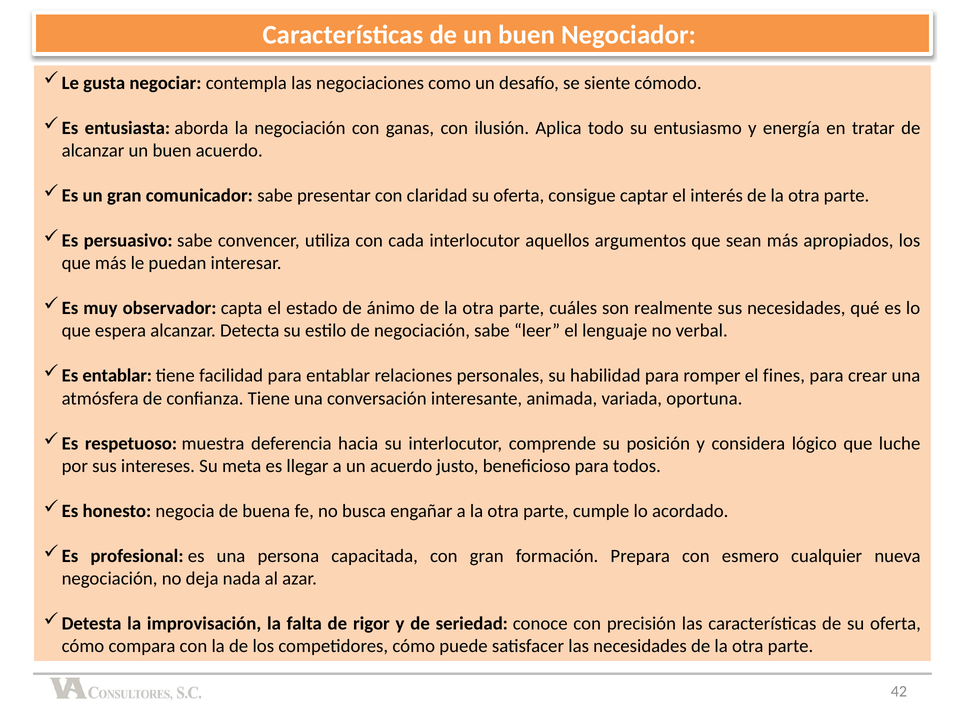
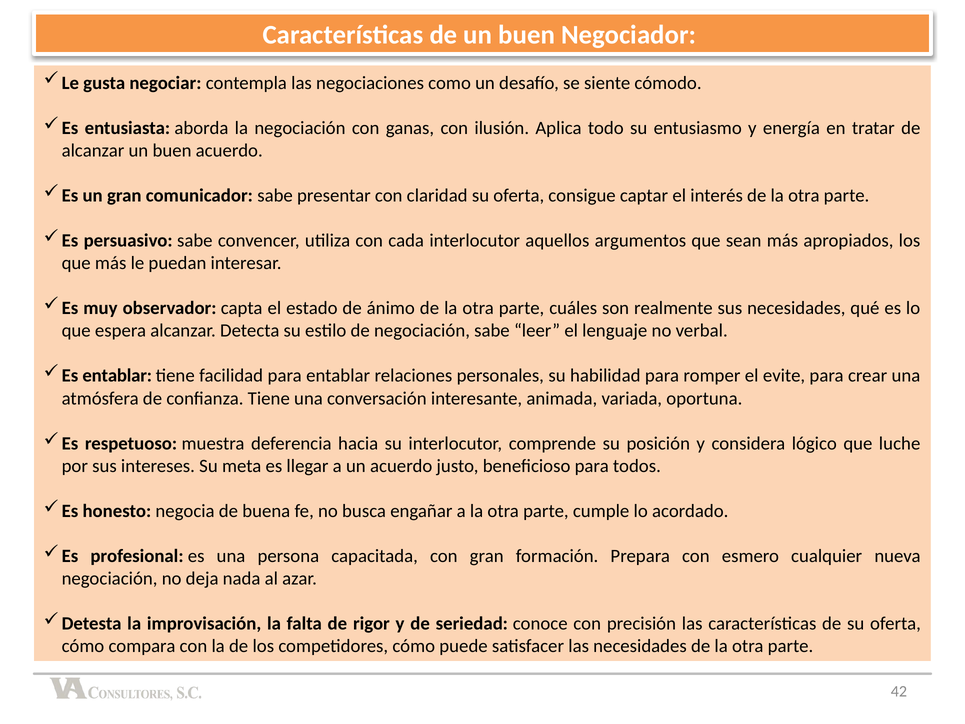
fines: fines -> evite
